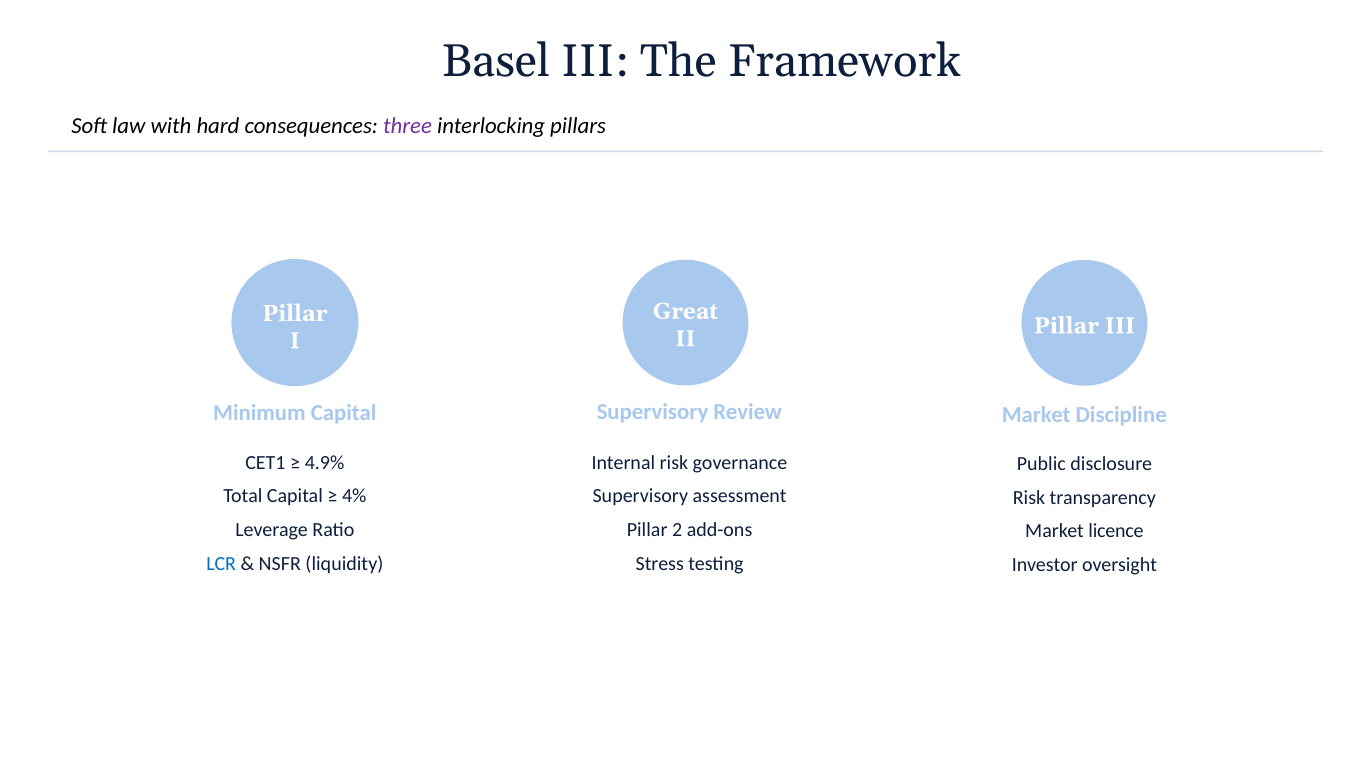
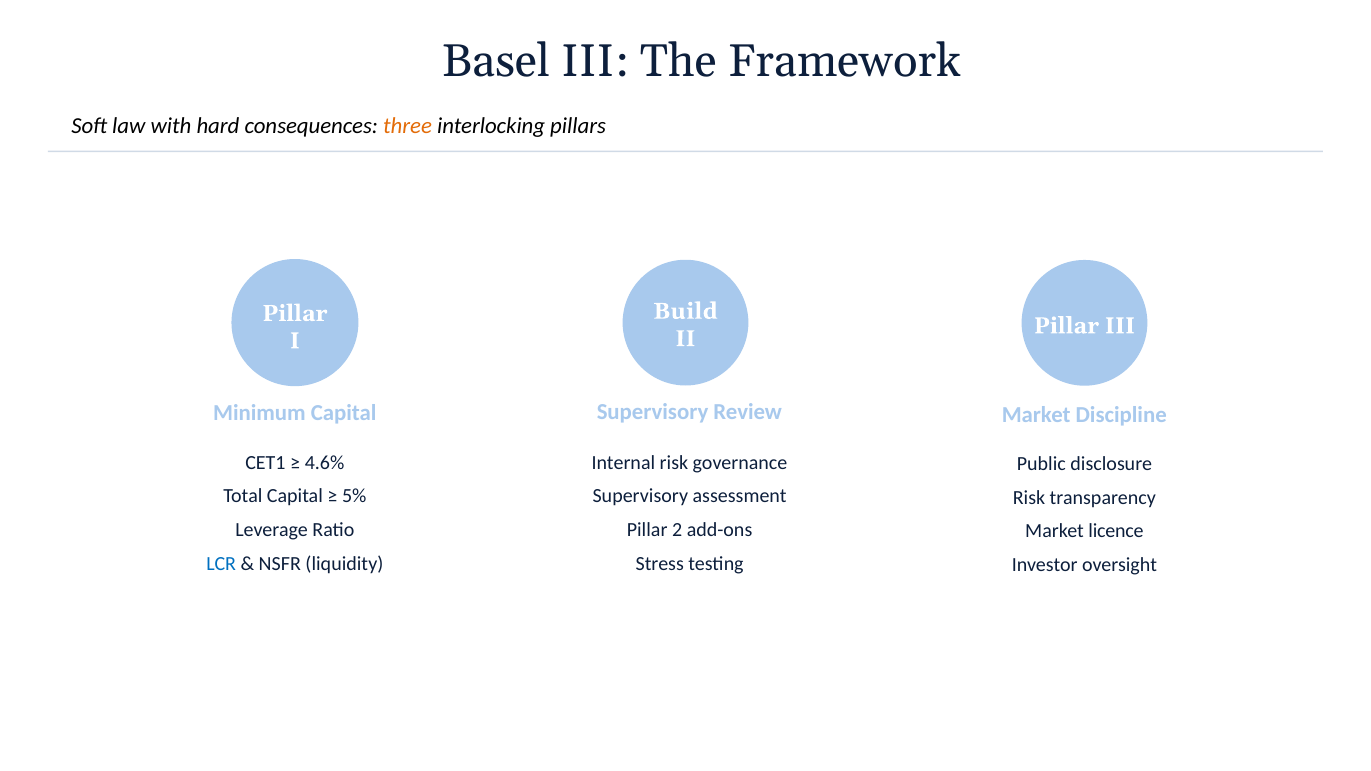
three colour: purple -> orange
Great: Great -> Build
4.9%: 4.9% -> 4.6%
4%: 4% -> 5%
